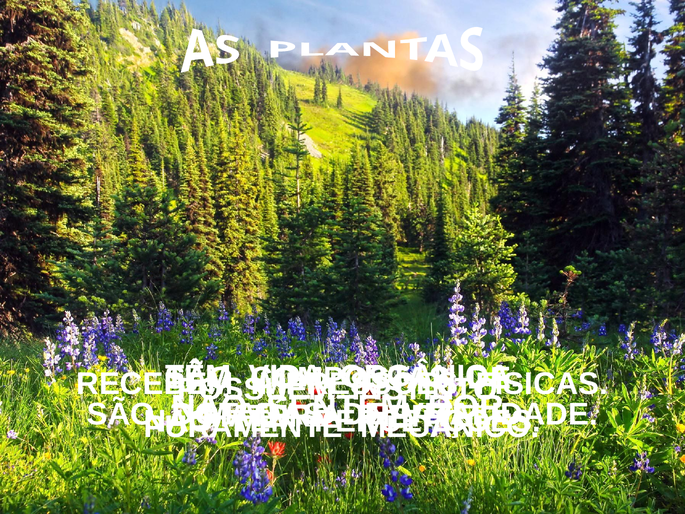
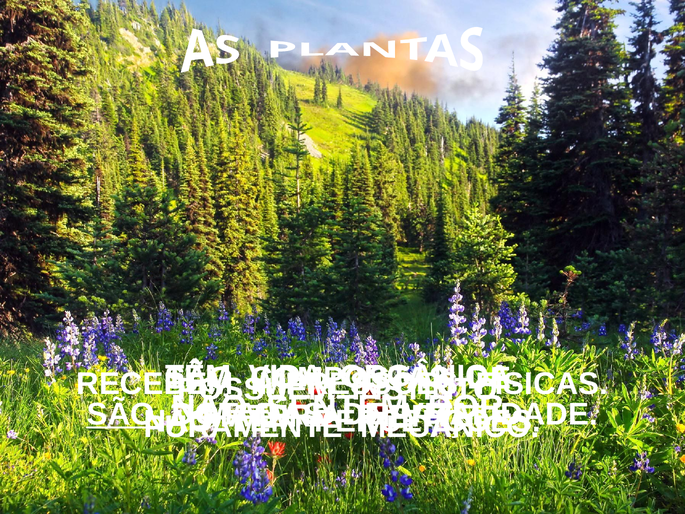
SÃO at (121, 414) underline: none -> present
